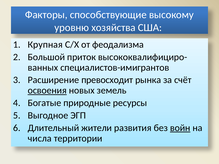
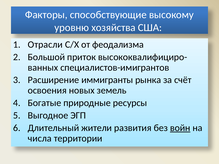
Крупная: Крупная -> Отрасли
превосходит: превосходит -> иммигранты
освоения underline: present -> none
